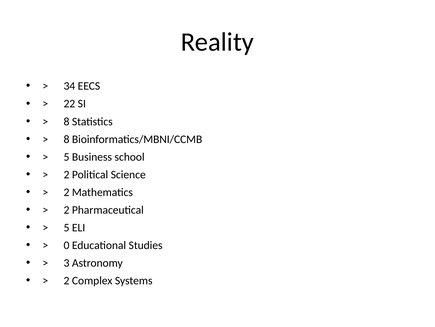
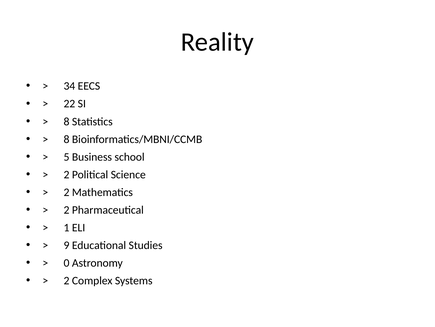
5 at (66, 227): 5 -> 1
0: 0 -> 9
3: 3 -> 0
